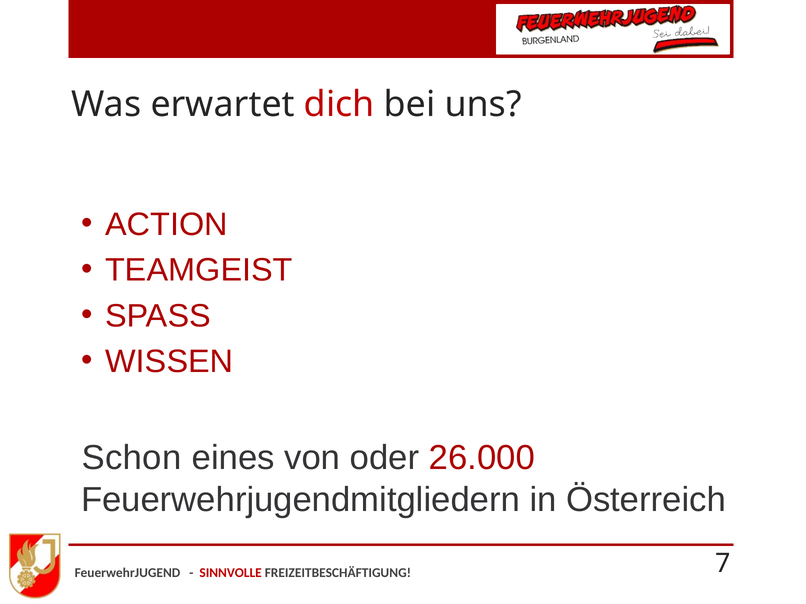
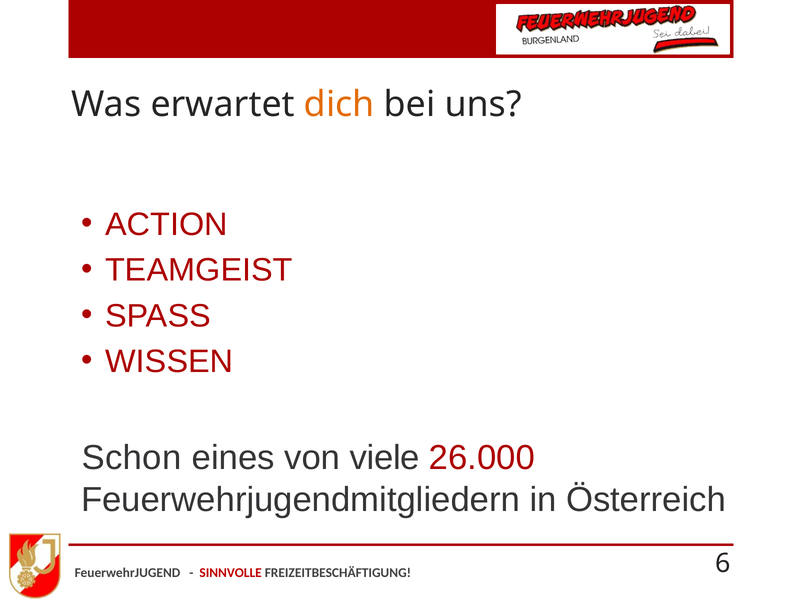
dich colour: red -> orange
oder: oder -> viele
7: 7 -> 6
